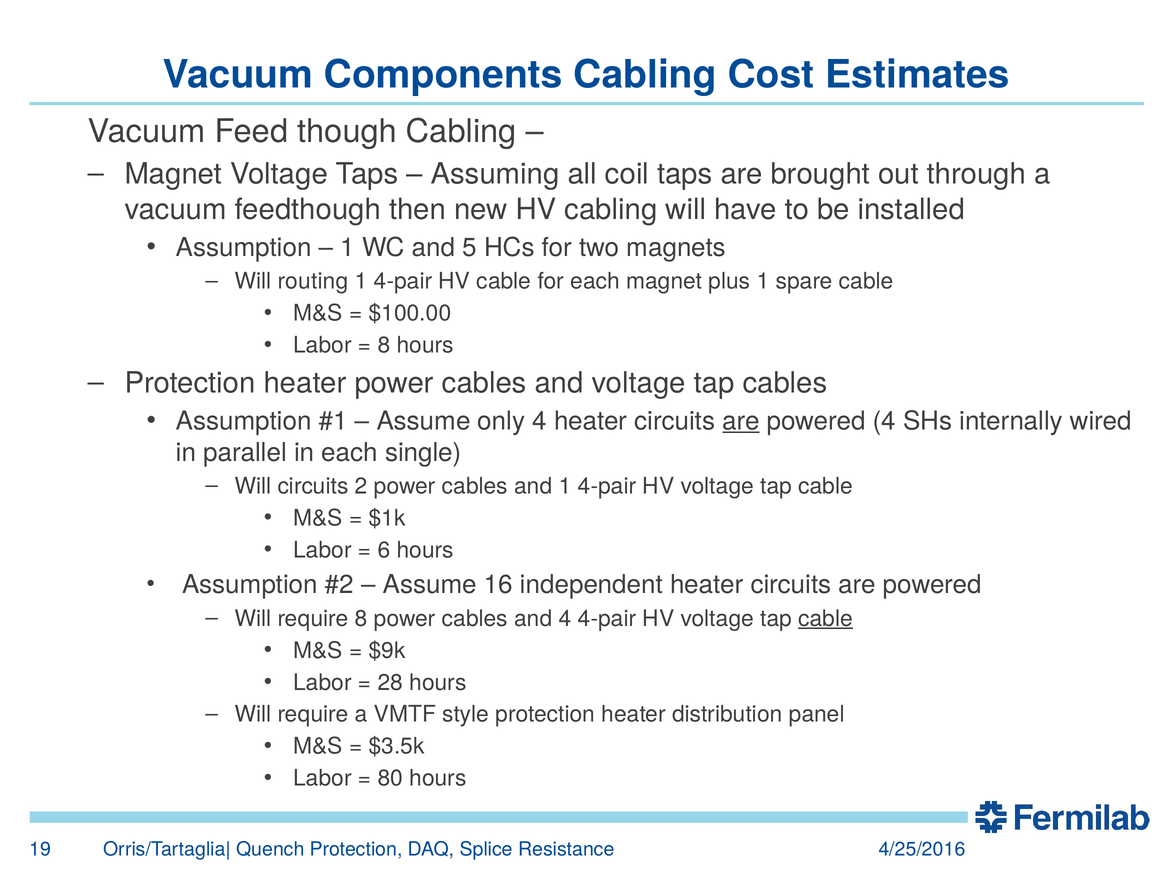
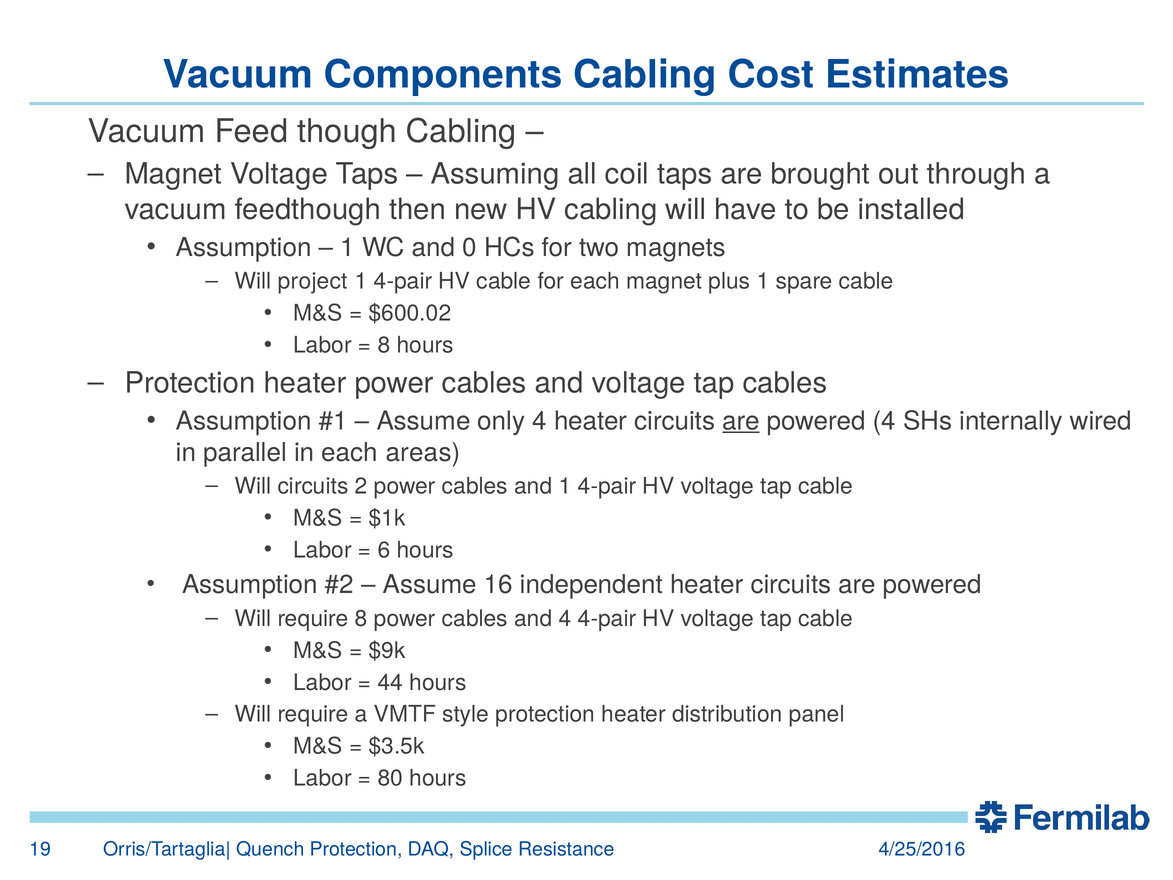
5: 5 -> 0
routing: routing -> project
$100.00: $100.00 -> $600.02
single: single -> areas
cable at (826, 618) underline: present -> none
28: 28 -> 44
